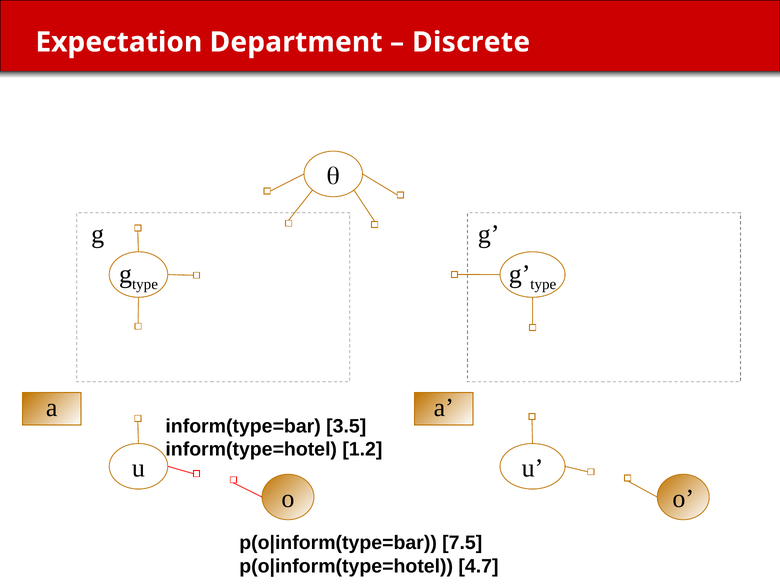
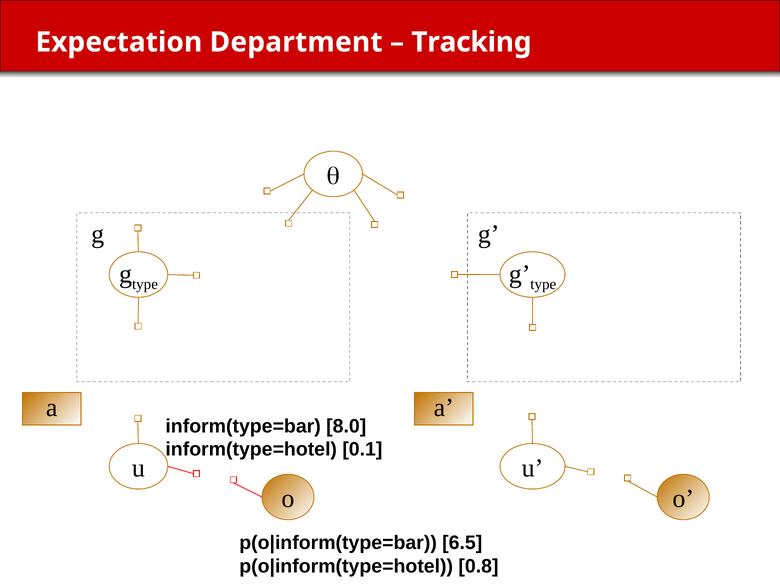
Discrete: Discrete -> Tracking
3.5: 3.5 -> 8.0
1.2: 1.2 -> 0.1
7.5: 7.5 -> 6.5
4.7: 4.7 -> 0.8
